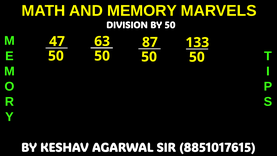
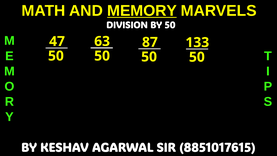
MEMORY underline: none -> present
